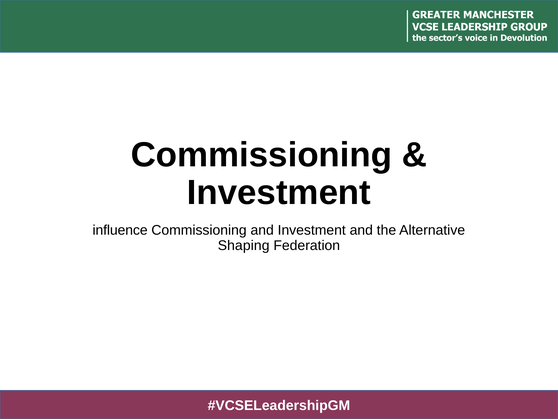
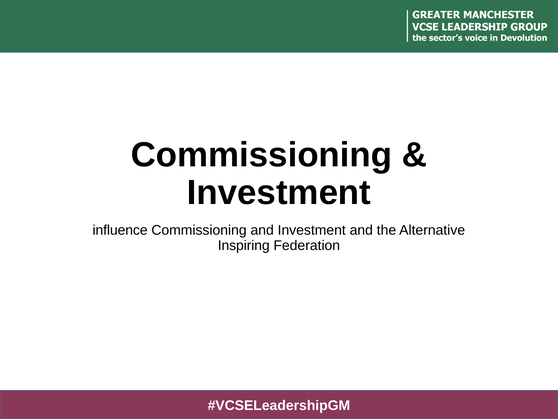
Shaping: Shaping -> Inspiring
